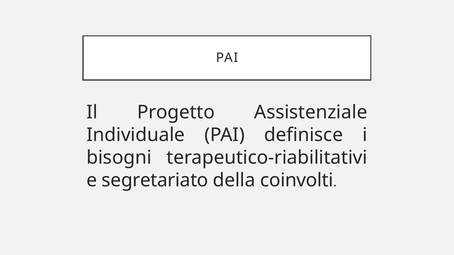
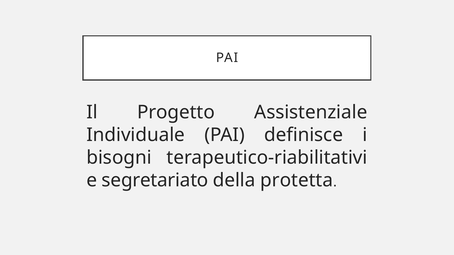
coinvolti: coinvolti -> protetta
